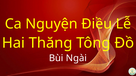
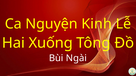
Điều: Điều -> Kinh
Thăng: Thăng -> Xuống
